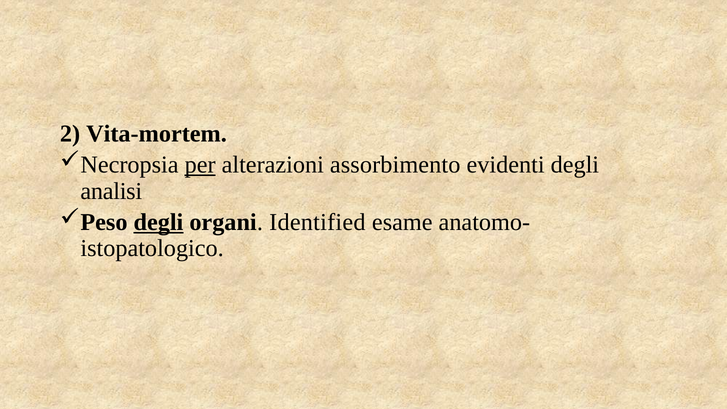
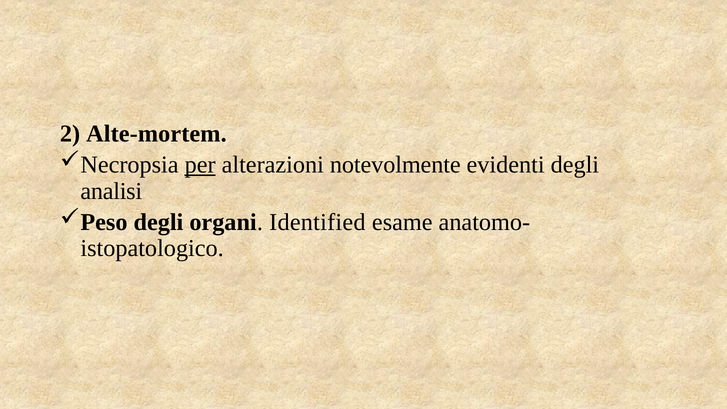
Vita-mortem: Vita-mortem -> Alte-mortem
assorbimento: assorbimento -> notevolmente
degli at (158, 222) underline: present -> none
